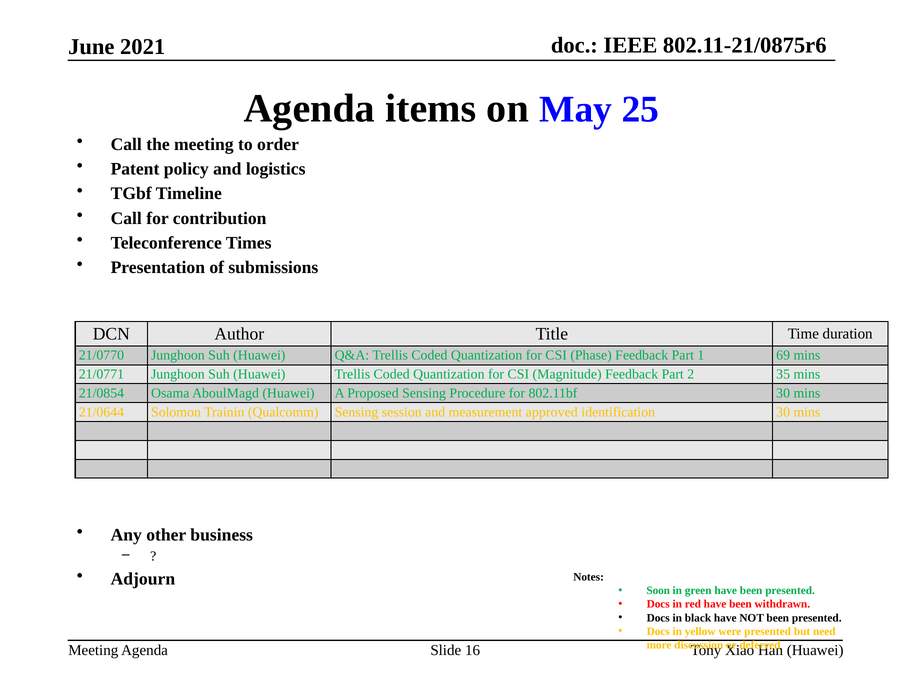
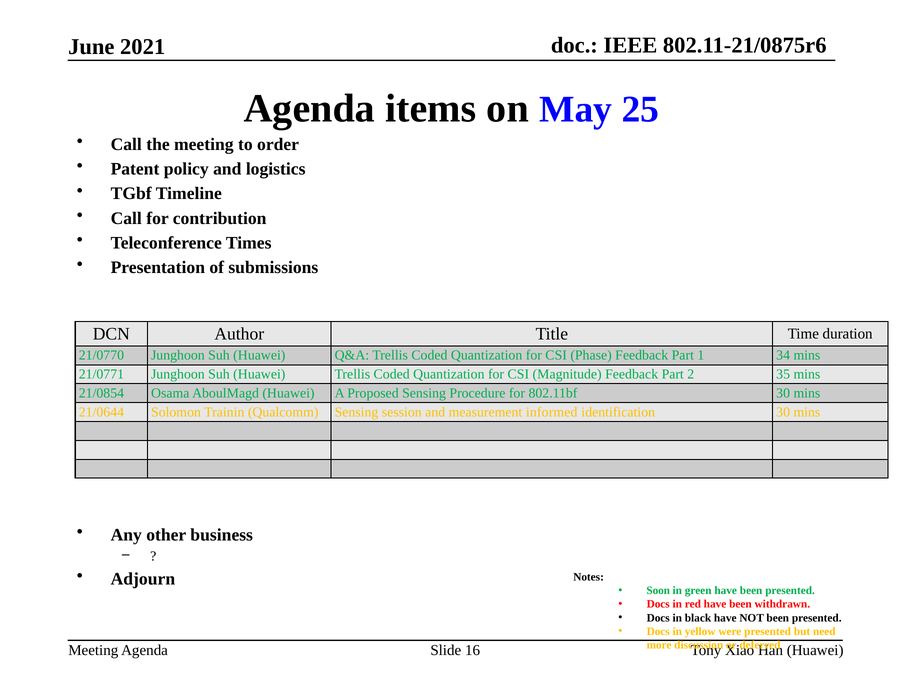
69: 69 -> 34
approved: approved -> informed
